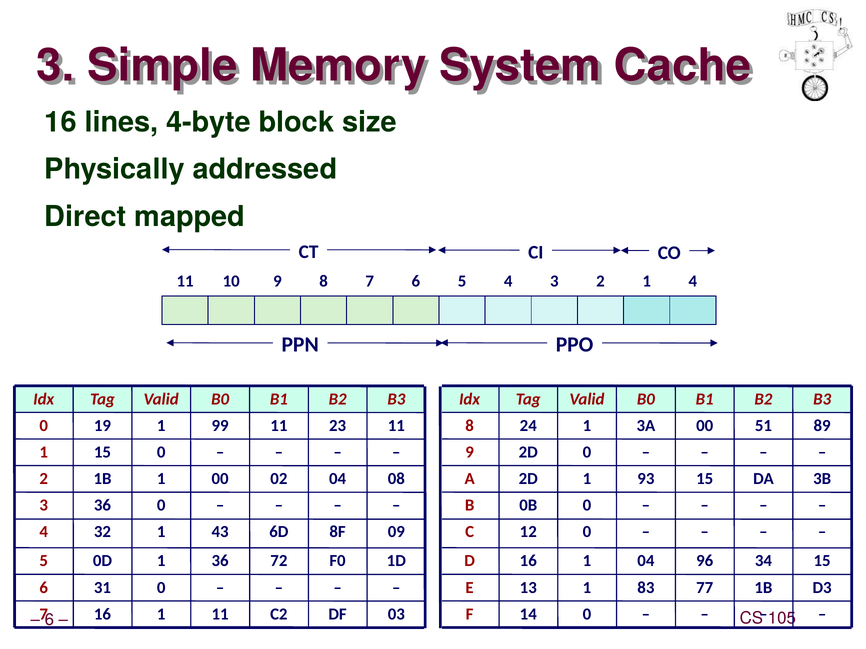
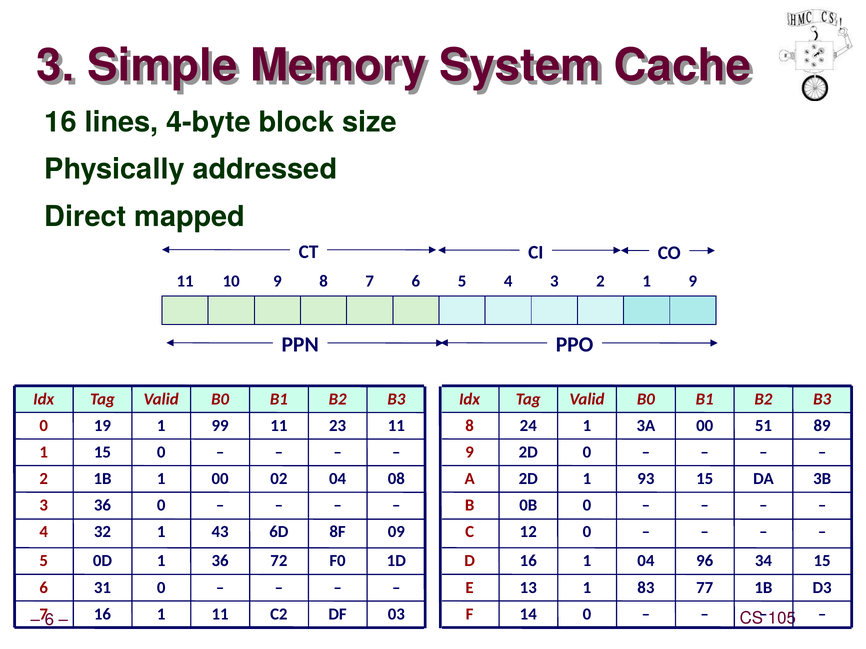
1 4: 4 -> 9
